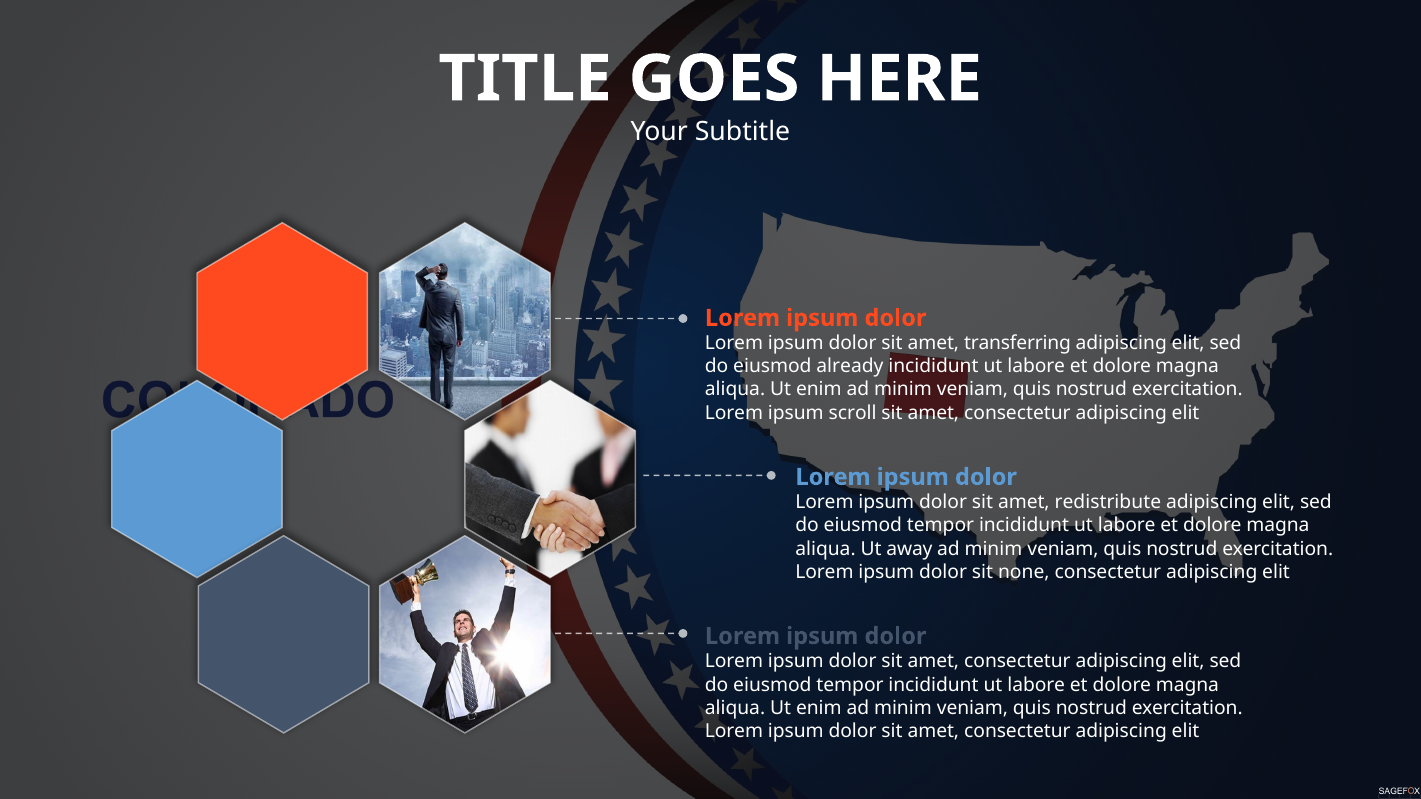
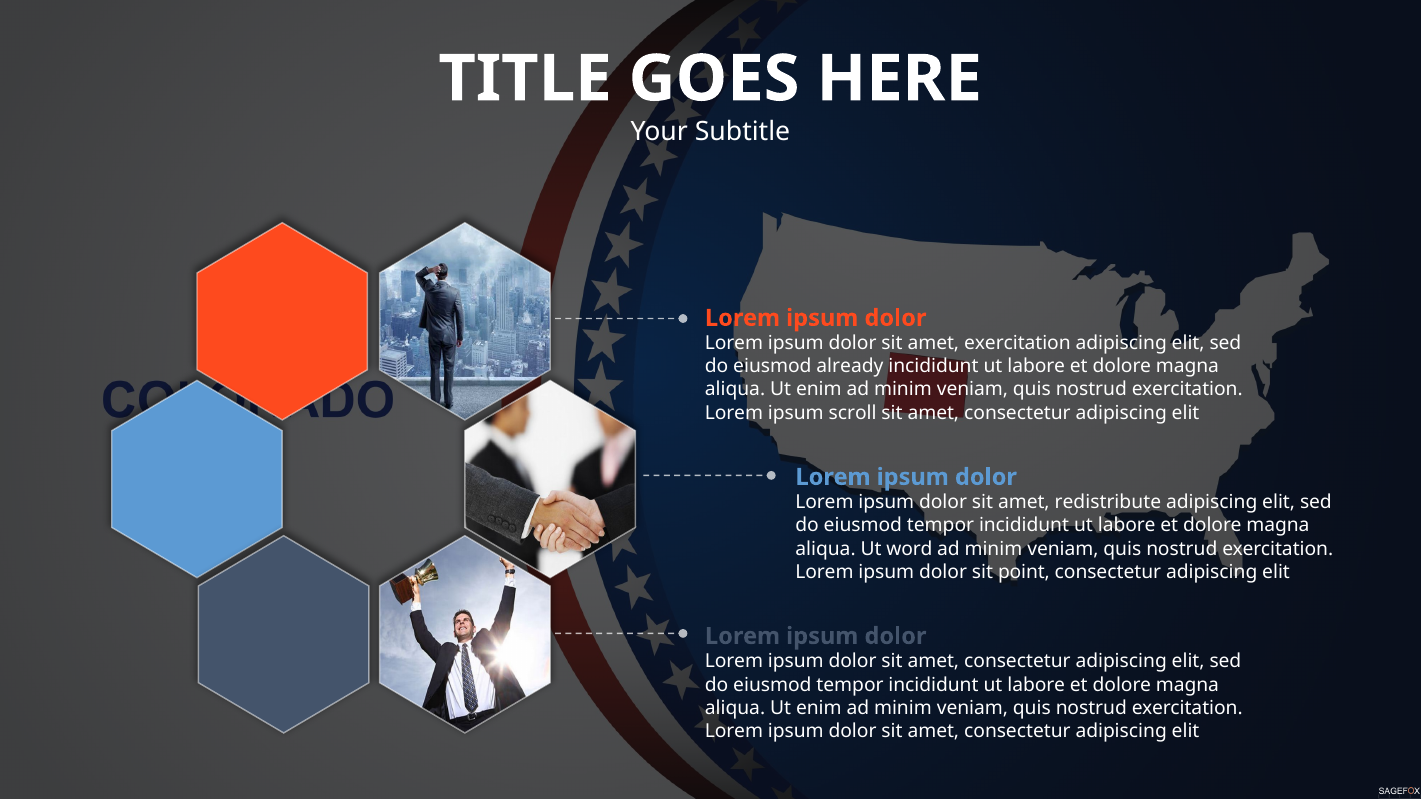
amet transferring: transferring -> exercitation
away: away -> word
none: none -> point
